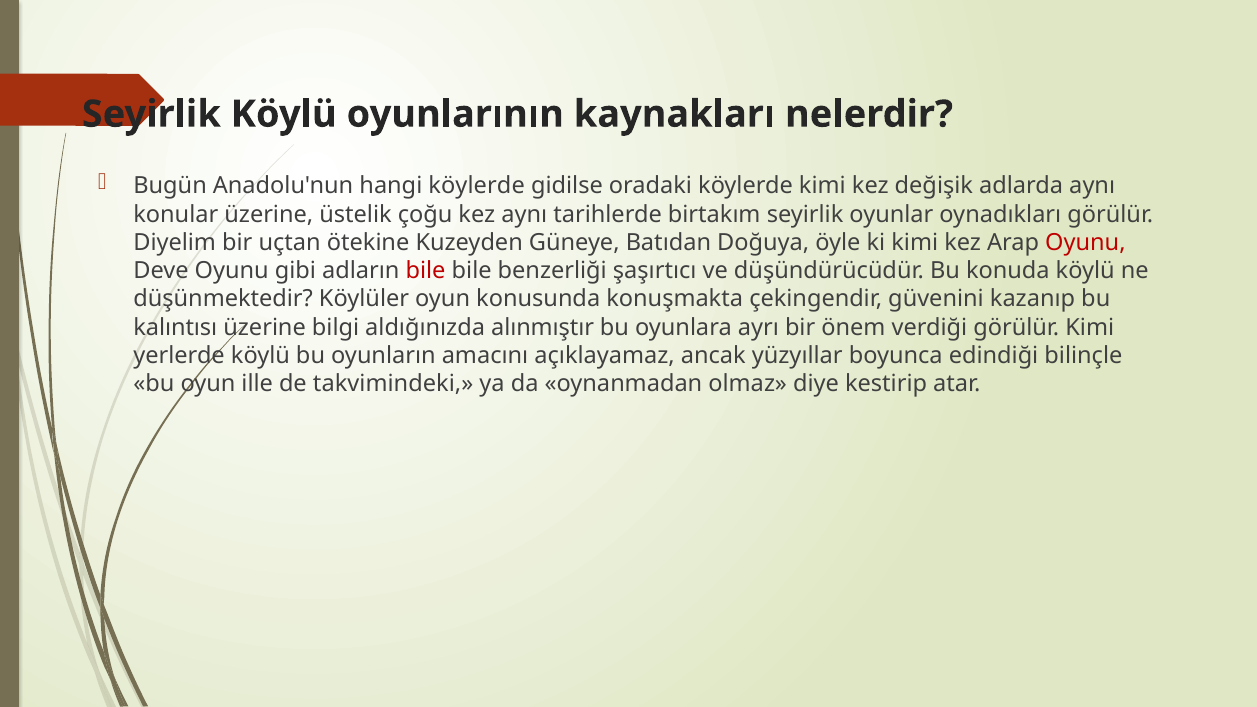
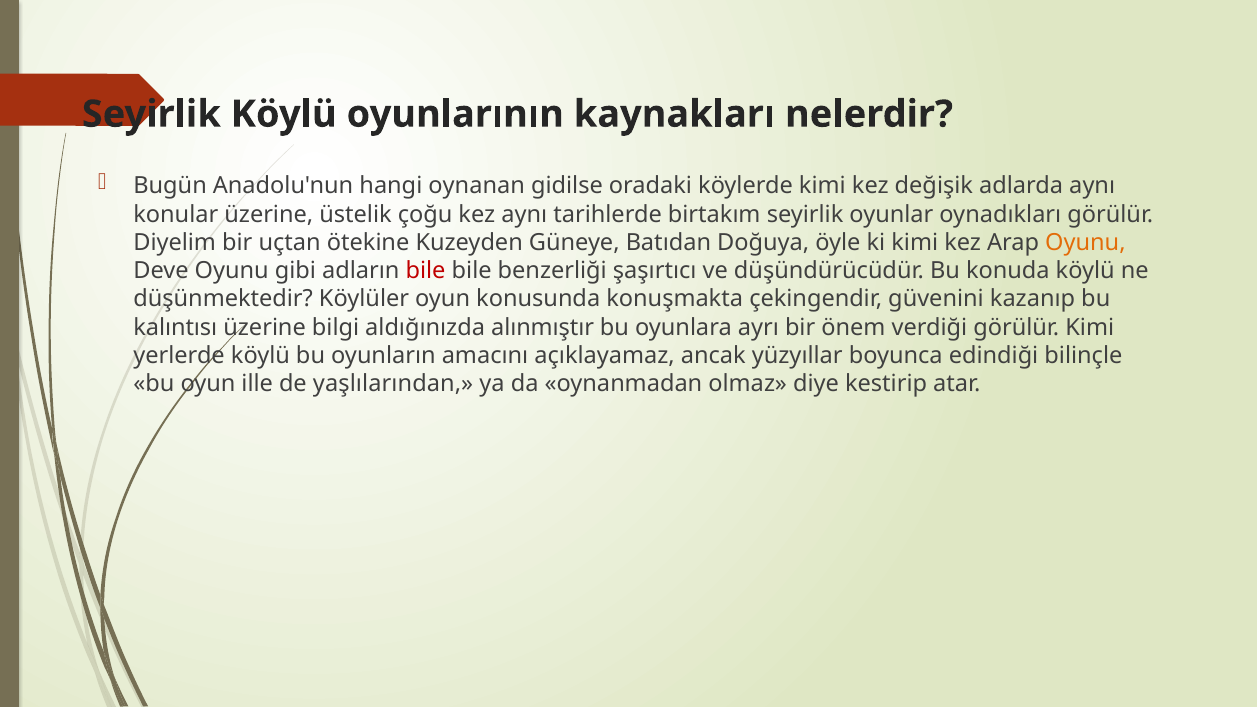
hangi köylerde: köylerde -> oynanan
Oyunu at (1085, 243) colour: red -> orange
takvimindeki: takvimindeki -> yaşlılarından
